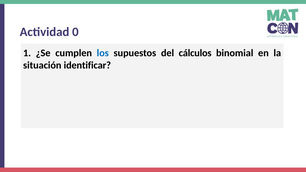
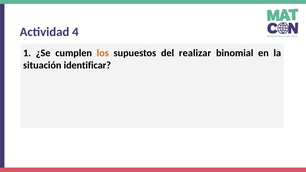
0: 0 -> 4
los colour: blue -> orange
cálculos: cálculos -> realizar
